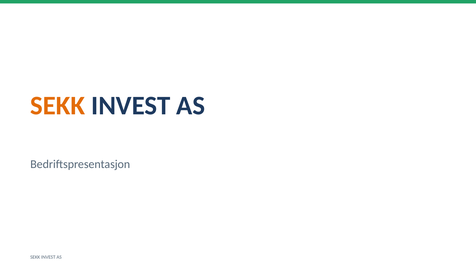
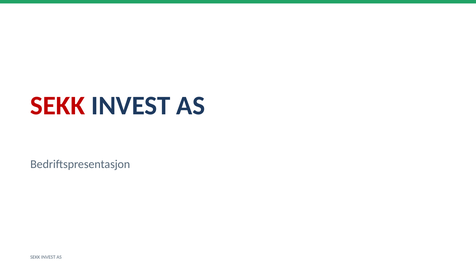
SEKK at (58, 106) colour: orange -> red
